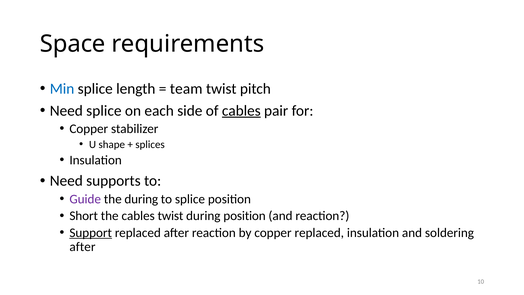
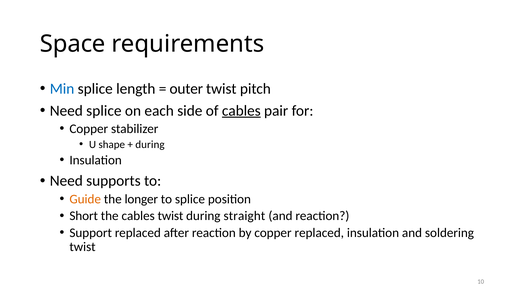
team: team -> outer
splices at (150, 144): splices -> during
Guide colour: purple -> orange
the during: during -> longer
during position: position -> straight
Support underline: present -> none
after at (82, 247): after -> twist
